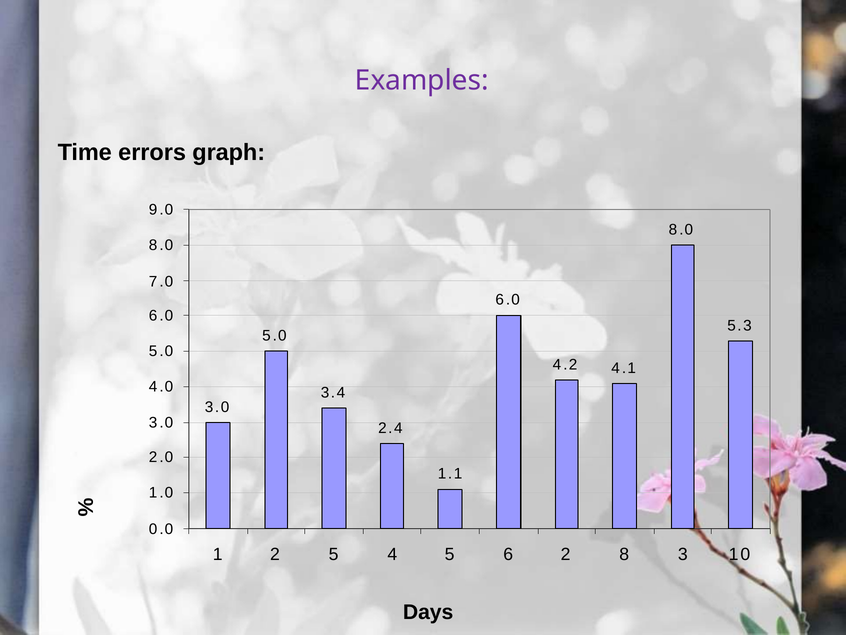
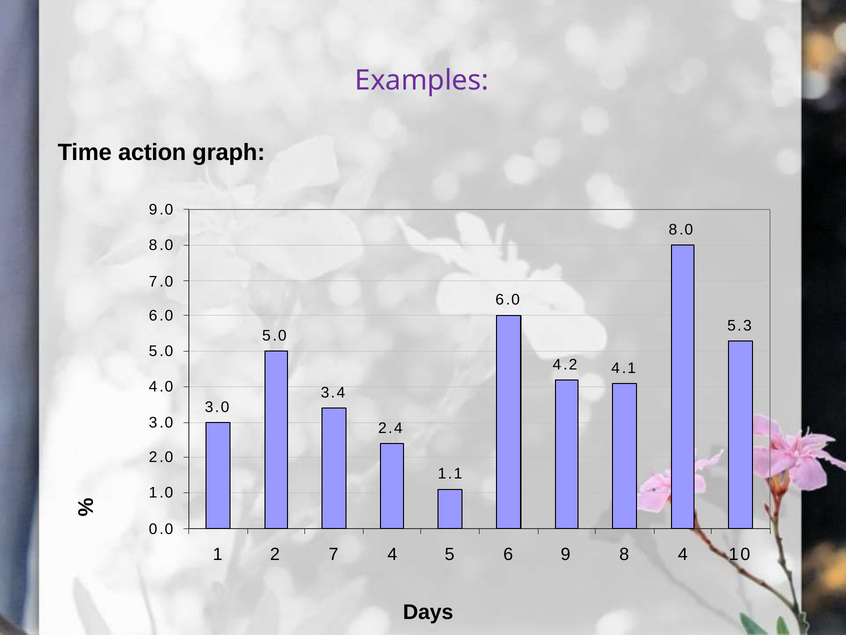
errors: errors -> action
2 5: 5 -> 7
6 2: 2 -> 9
8 3: 3 -> 4
